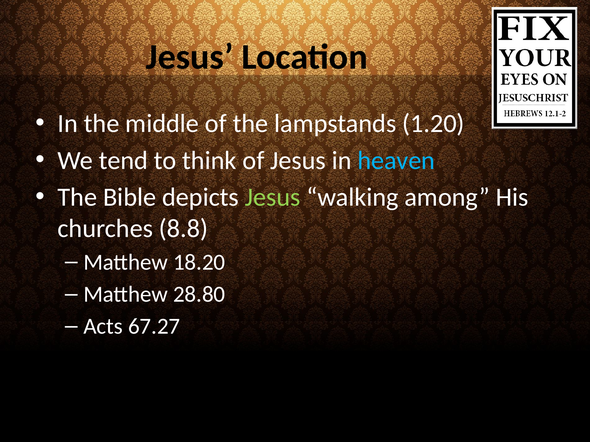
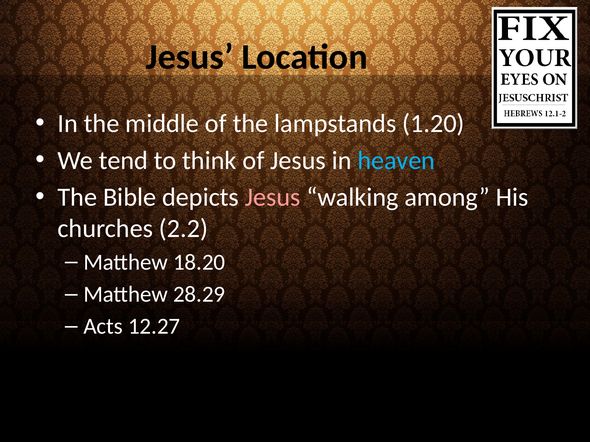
Jesus at (273, 197) colour: light green -> pink
8.8: 8.8 -> 2.2
28.80: 28.80 -> 28.29
67.27: 67.27 -> 12.27
